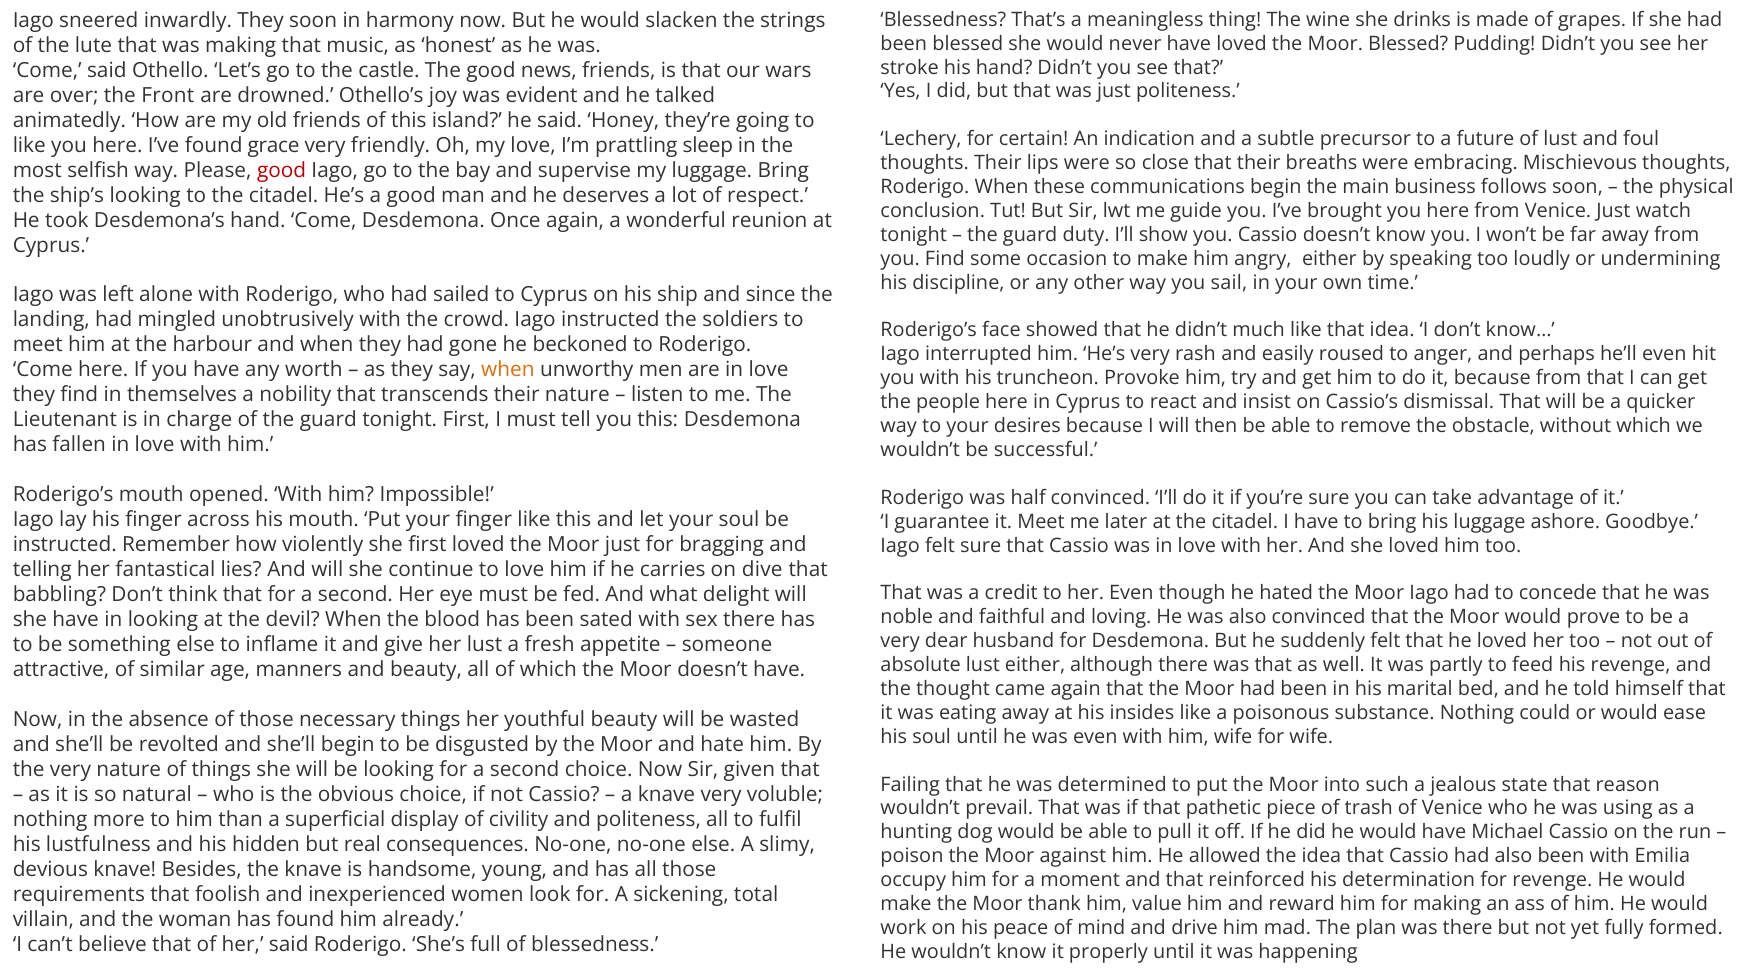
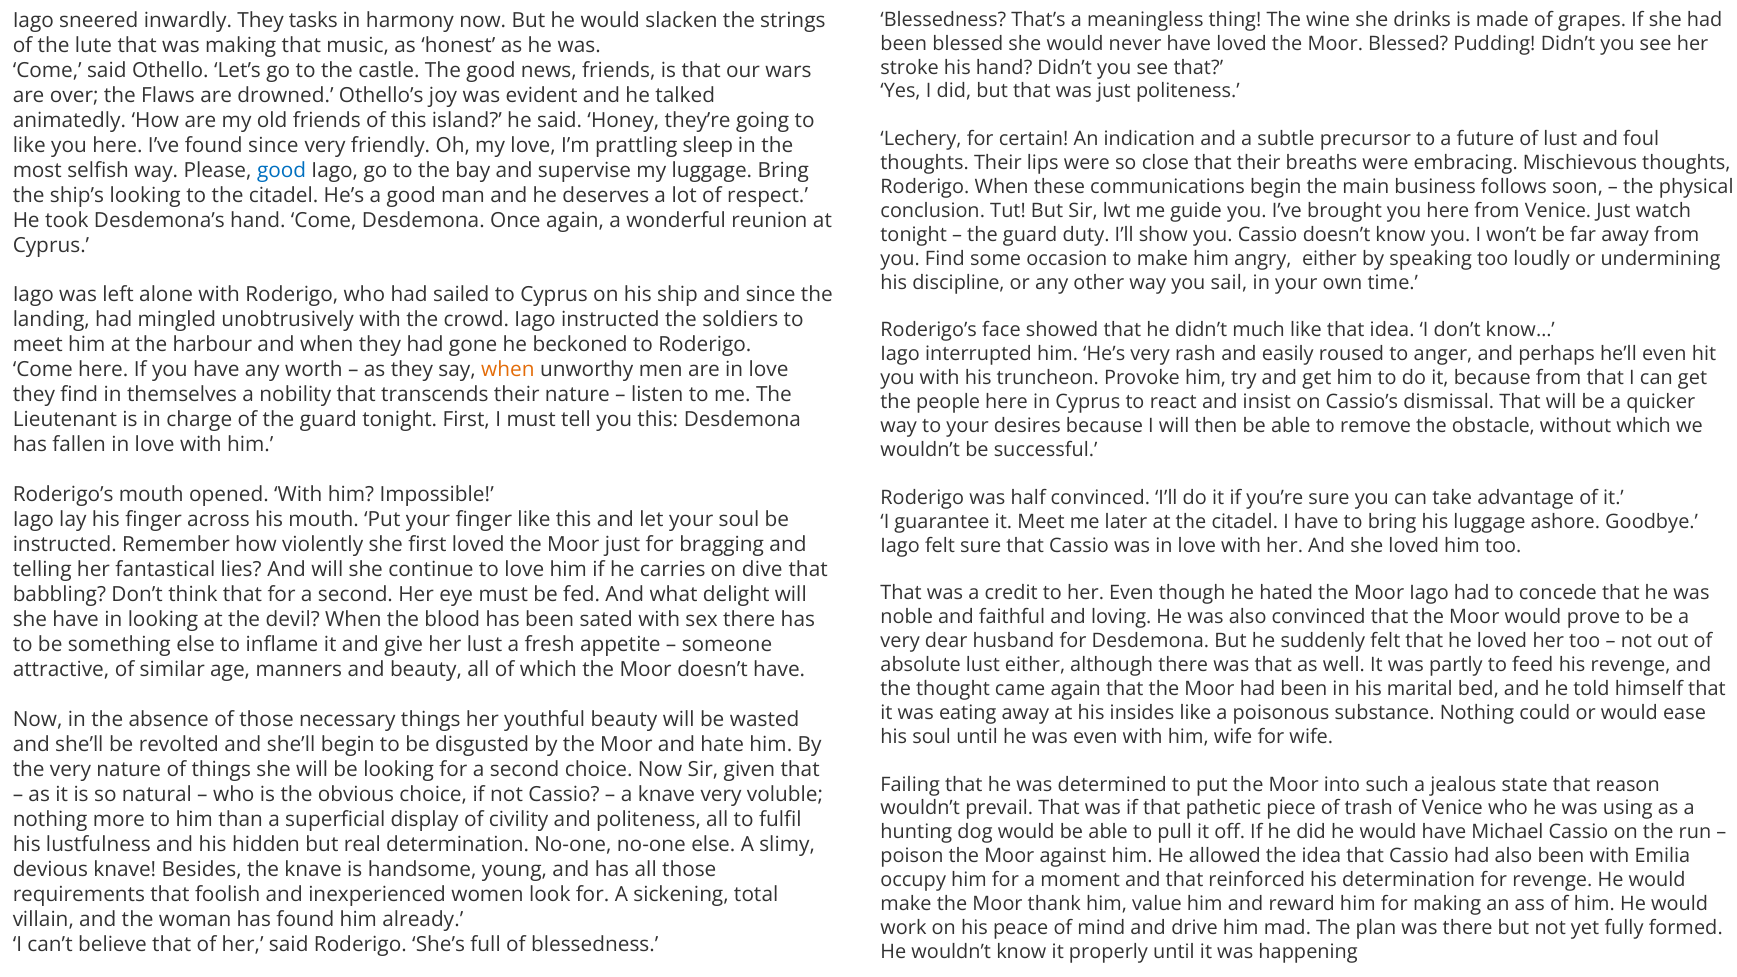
They soon: soon -> tasks
Front: Front -> Flaws
found grace: grace -> since
good at (282, 170) colour: red -> blue
real consequences: consequences -> determination
